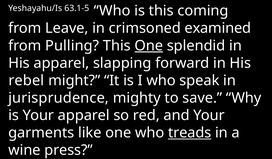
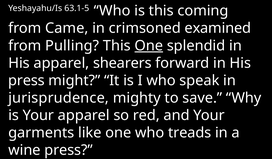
Leave: Leave -> Came
slapping: slapping -> shearers
rebel at (26, 81): rebel -> press
treads underline: present -> none
